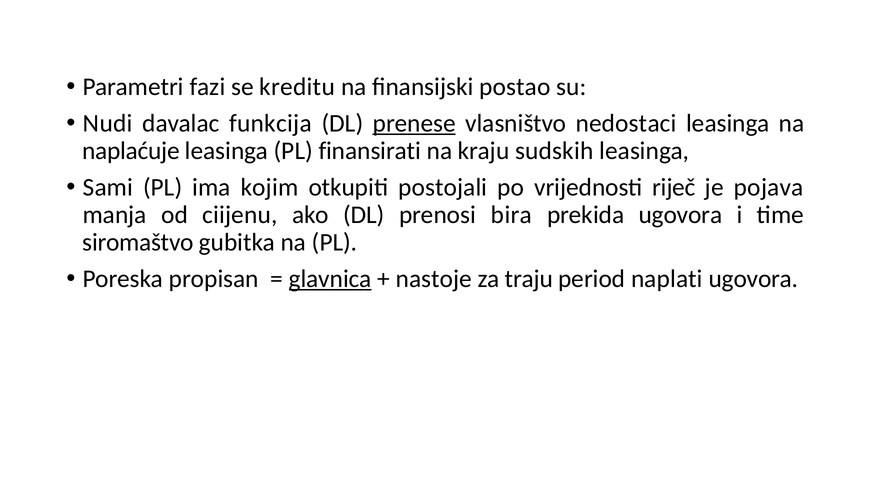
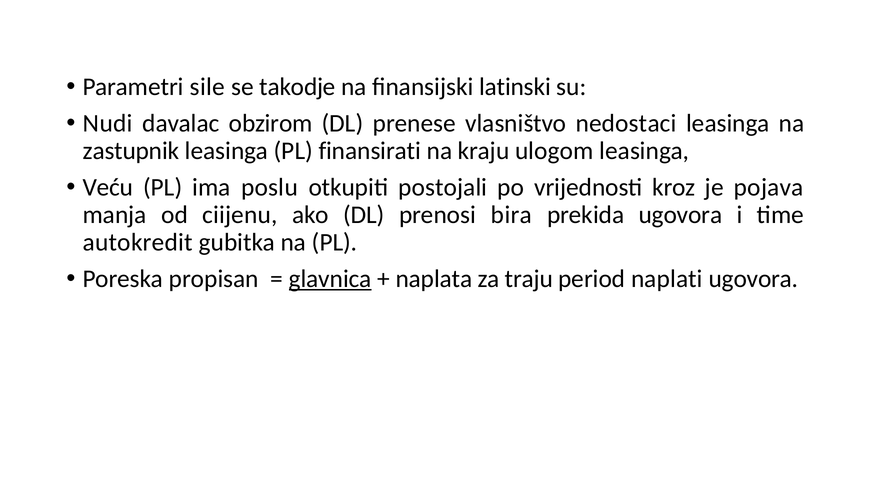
fazi: fazi -> sile
kreditu: kreditu -> takodje
postao: postao -> latinski
funkcija: funkcija -> obzirom
prenese underline: present -> none
naplaćuje: naplaćuje -> zastupnik
sudskih: sudskih -> ulogom
Sami: Sami -> Veću
kojim: kojim -> poslu
riječ: riječ -> kroz
siromaštvo: siromaštvo -> autokredit
nastoje: nastoje -> naplata
